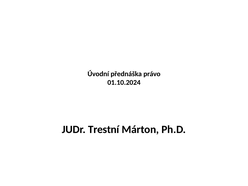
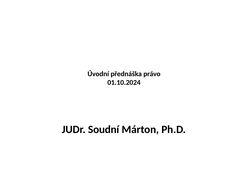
Trestní: Trestní -> Soudní
